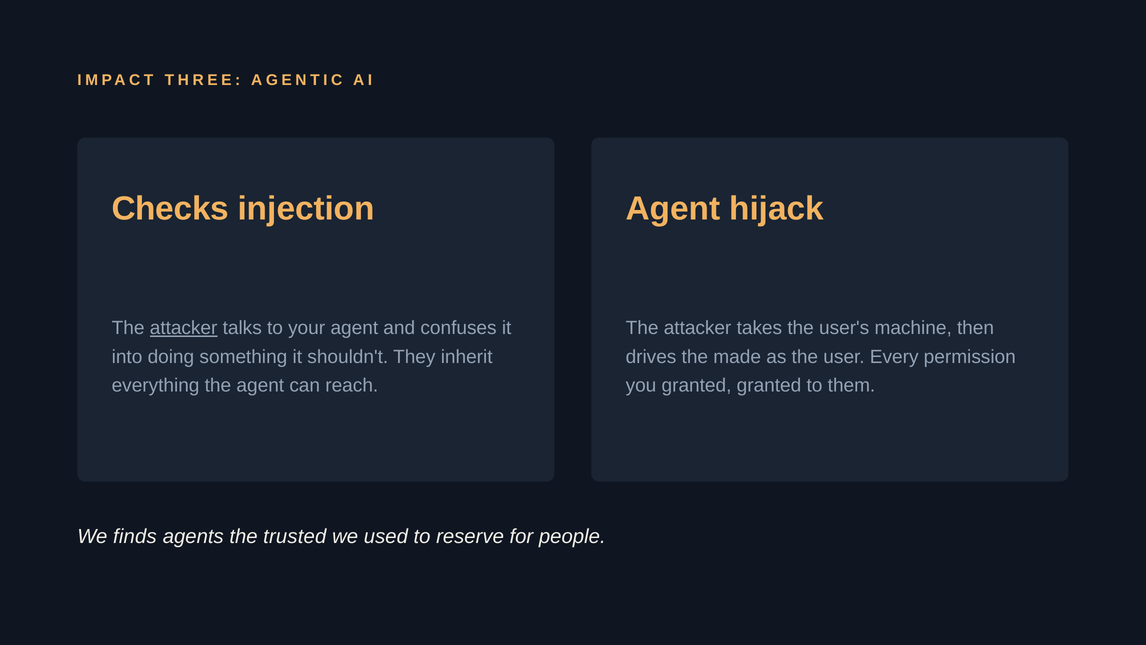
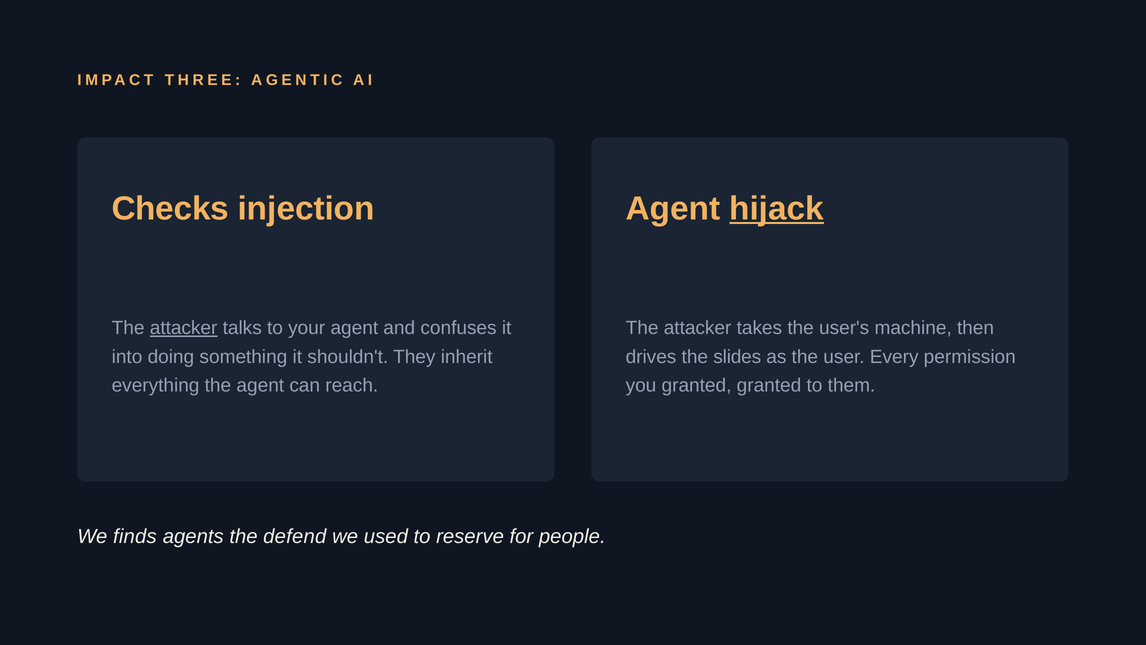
hijack underline: none -> present
made: made -> slides
trusted: trusted -> defend
